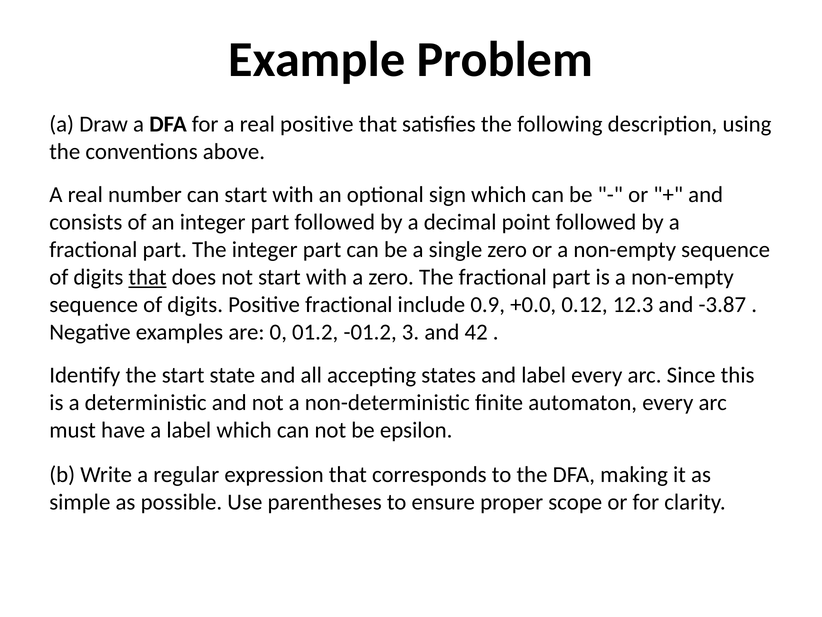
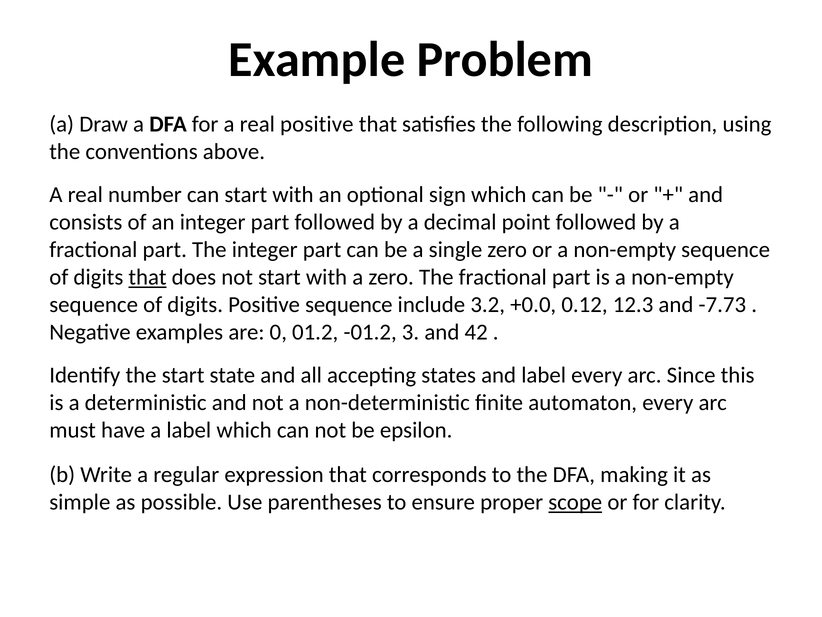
Positive fractional: fractional -> sequence
0.9: 0.9 -> 3.2
-3.87: -3.87 -> -7.73
scope underline: none -> present
